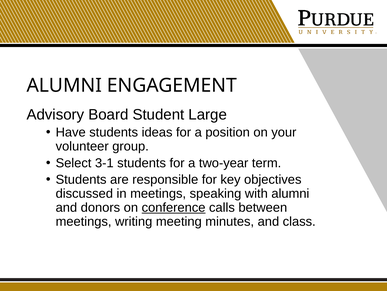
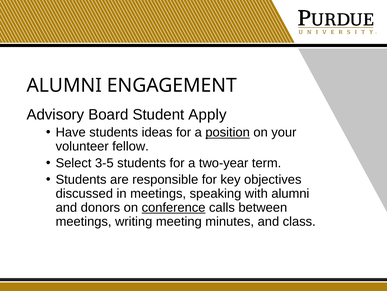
Large: Large -> Apply
position underline: none -> present
group: group -> fellow
3-1: 3-1 -> 3-5
